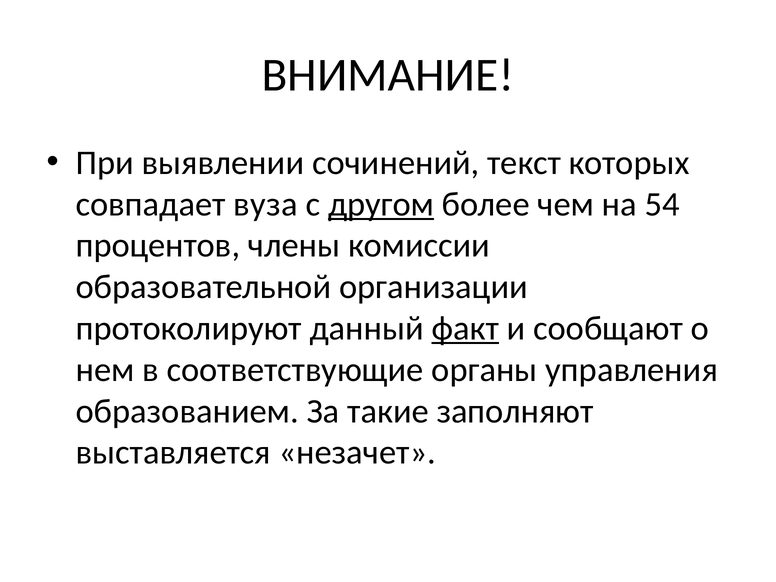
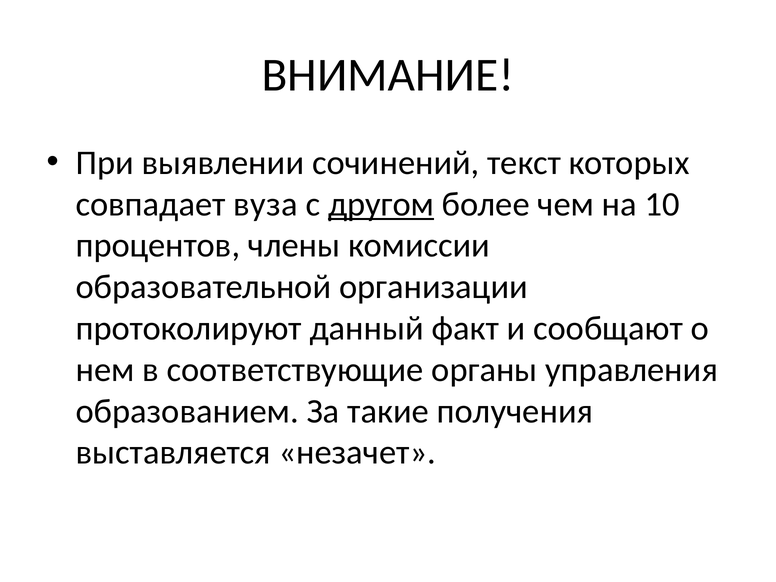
54: 54 -> 10
факт underline: present -> none
заполняют: заполняют -> получения
